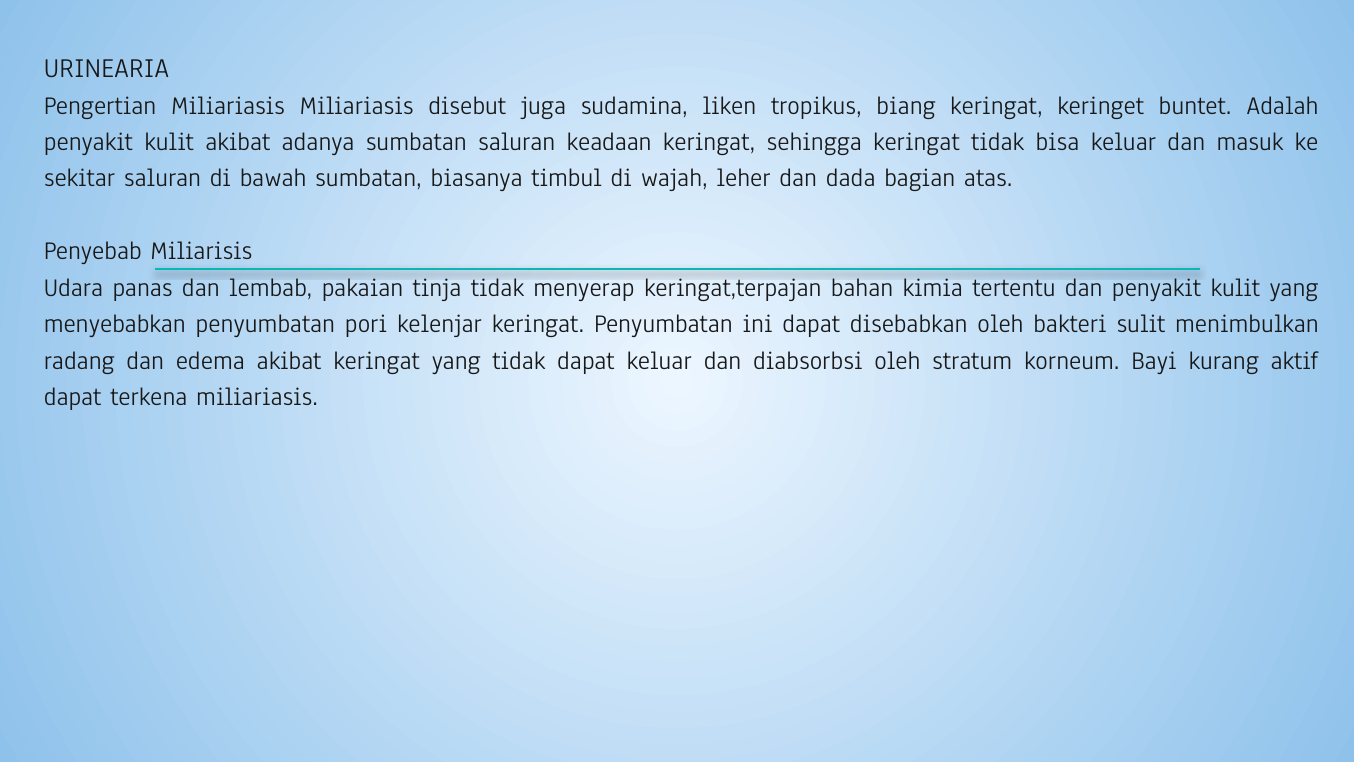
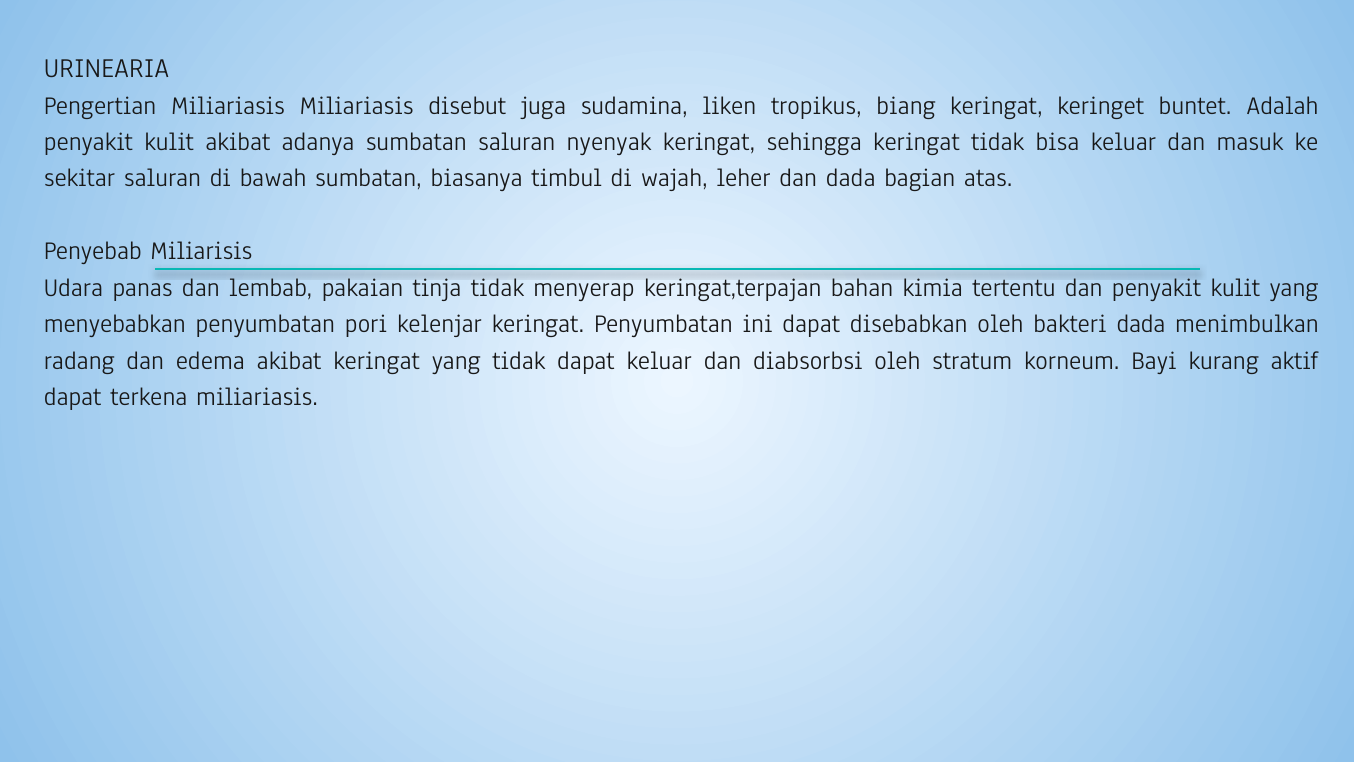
keadaan: keadaan -> nyenyak
bakteri sulit: sulit -> dada
